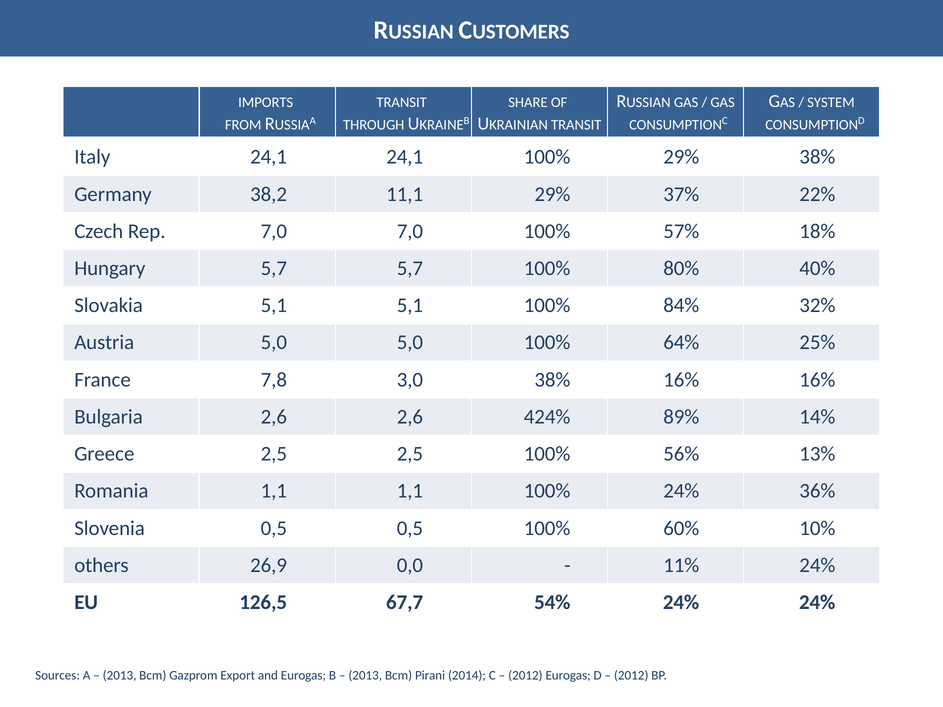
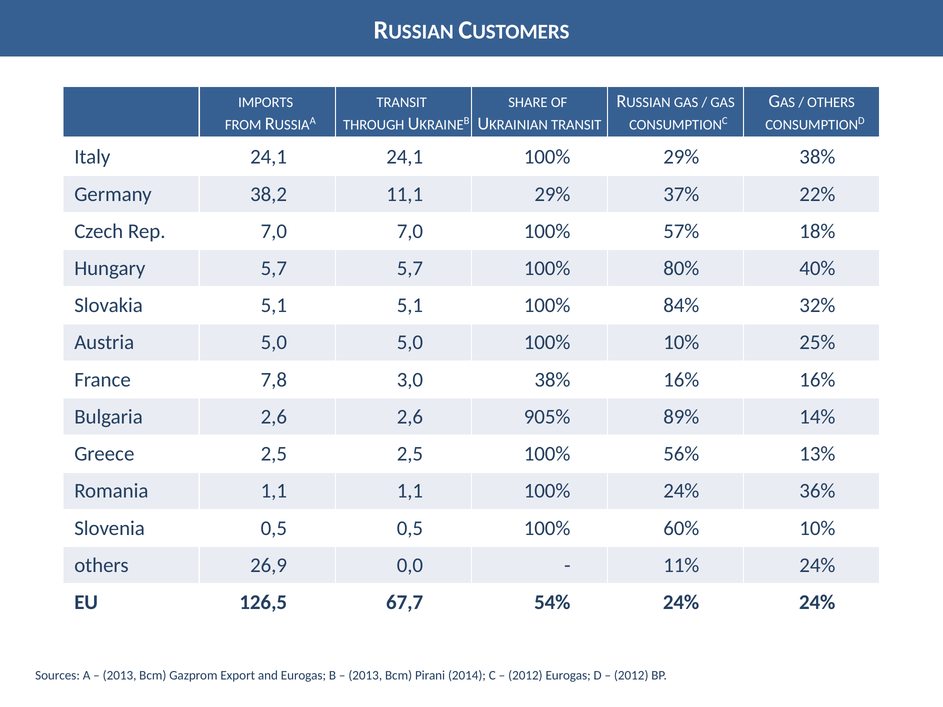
SYSTEM at (831, 103): SYSTEM -> OTHERS
100% 64%: 64% -> 10%
424%: 424% -> 905%
